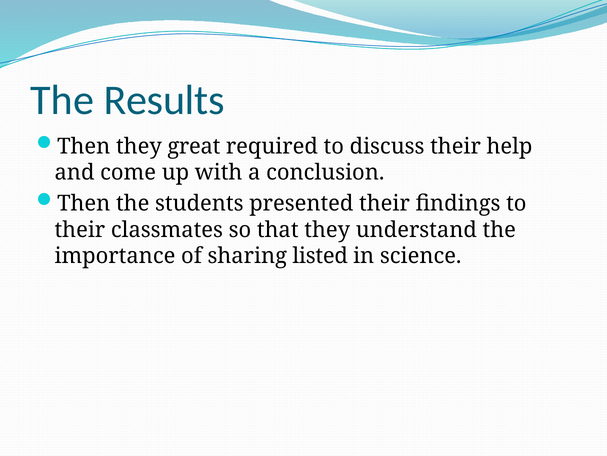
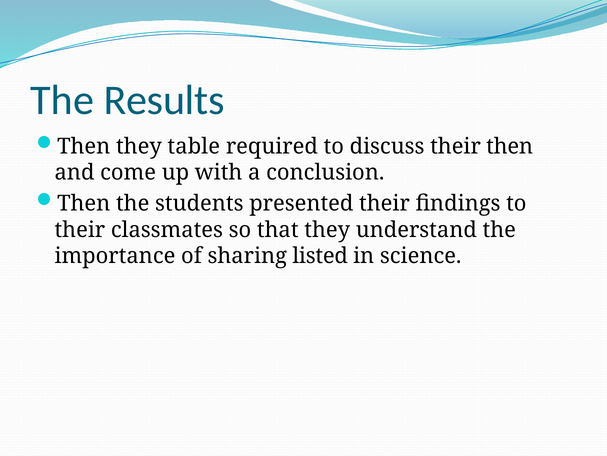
great: great -> table
their help: help -> then
